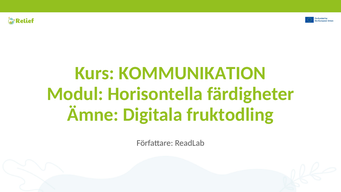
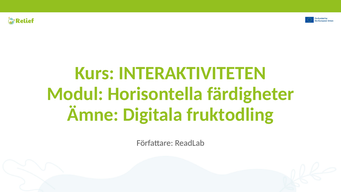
KOMMUNIKATION: KOMMUNIKATION -> INTERAKTIVITETEN
